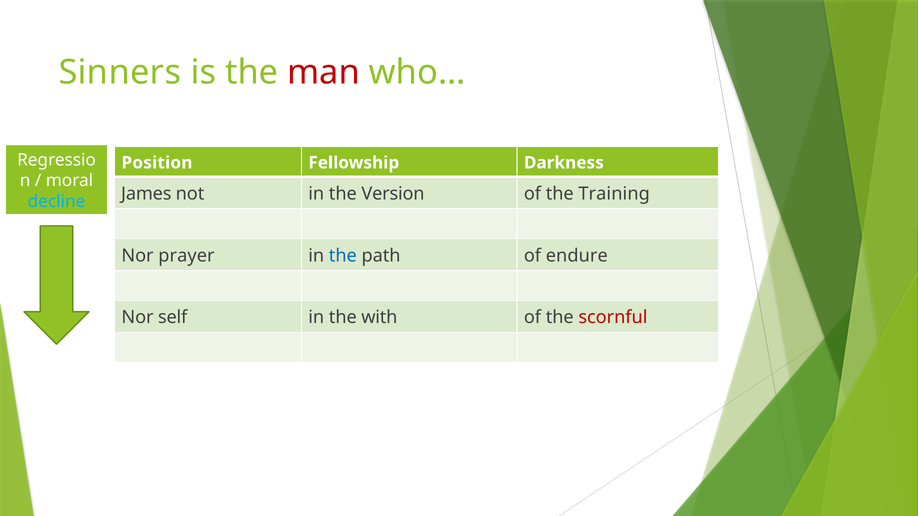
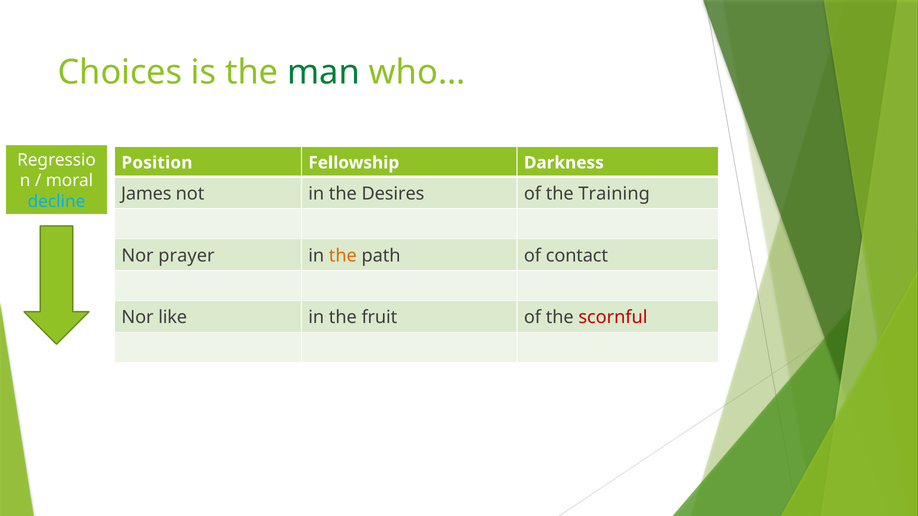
Sinners: Sinners -> Choices
man colour: red -> green
Version: Version -> Desires
the at (343, 256) colour: blue -> orange
endure: endure -> contact
self: self -> like
with: with -> fruit
